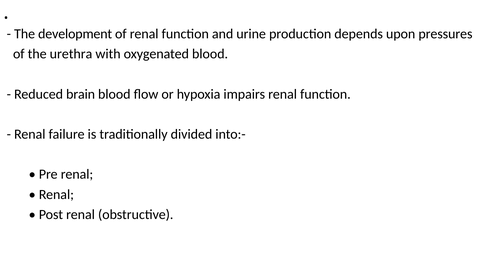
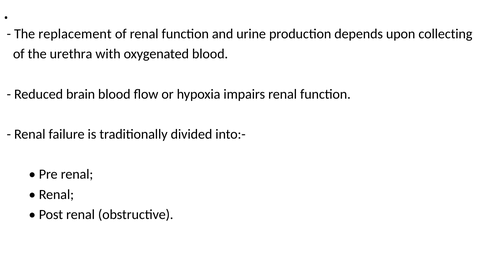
development: development -> replacement
pressures: pressures -> collecting
